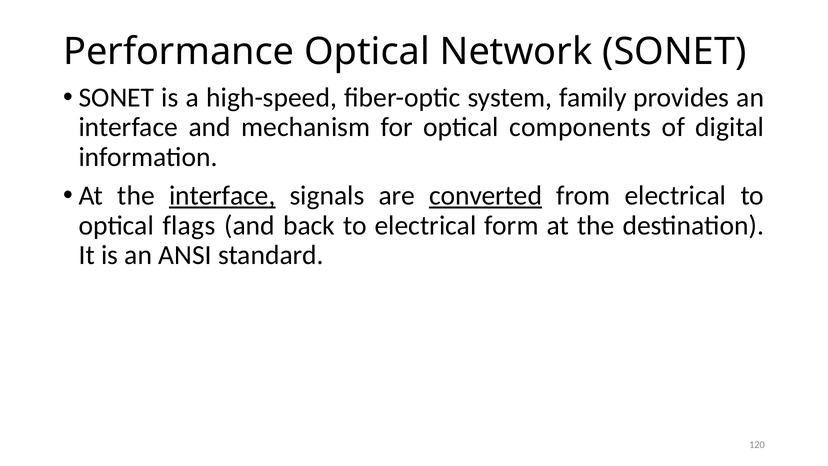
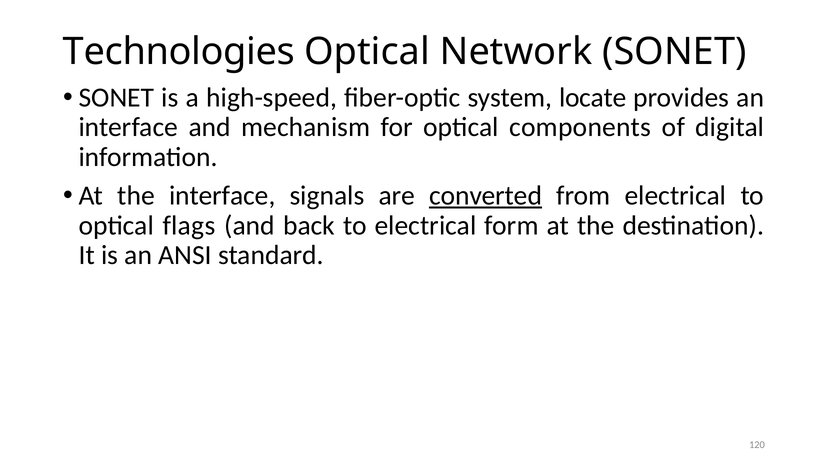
Performance: Performance -> Technologies
family: family -> locate
interface at (222, 195) underline: present -> none
